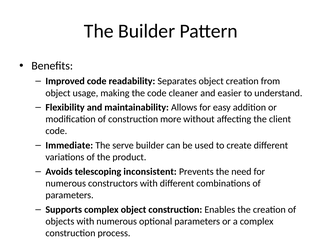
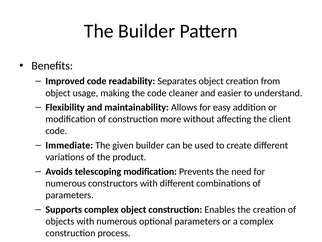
serve: serve -> given
telescoping inconsistent: inconsistent -> modification
